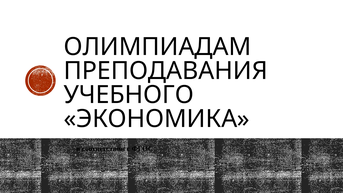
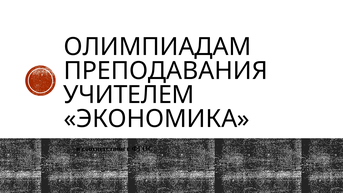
УЧЕБНОГО: УЧЕБНОГО -> УЧИТЕЛЕМ
